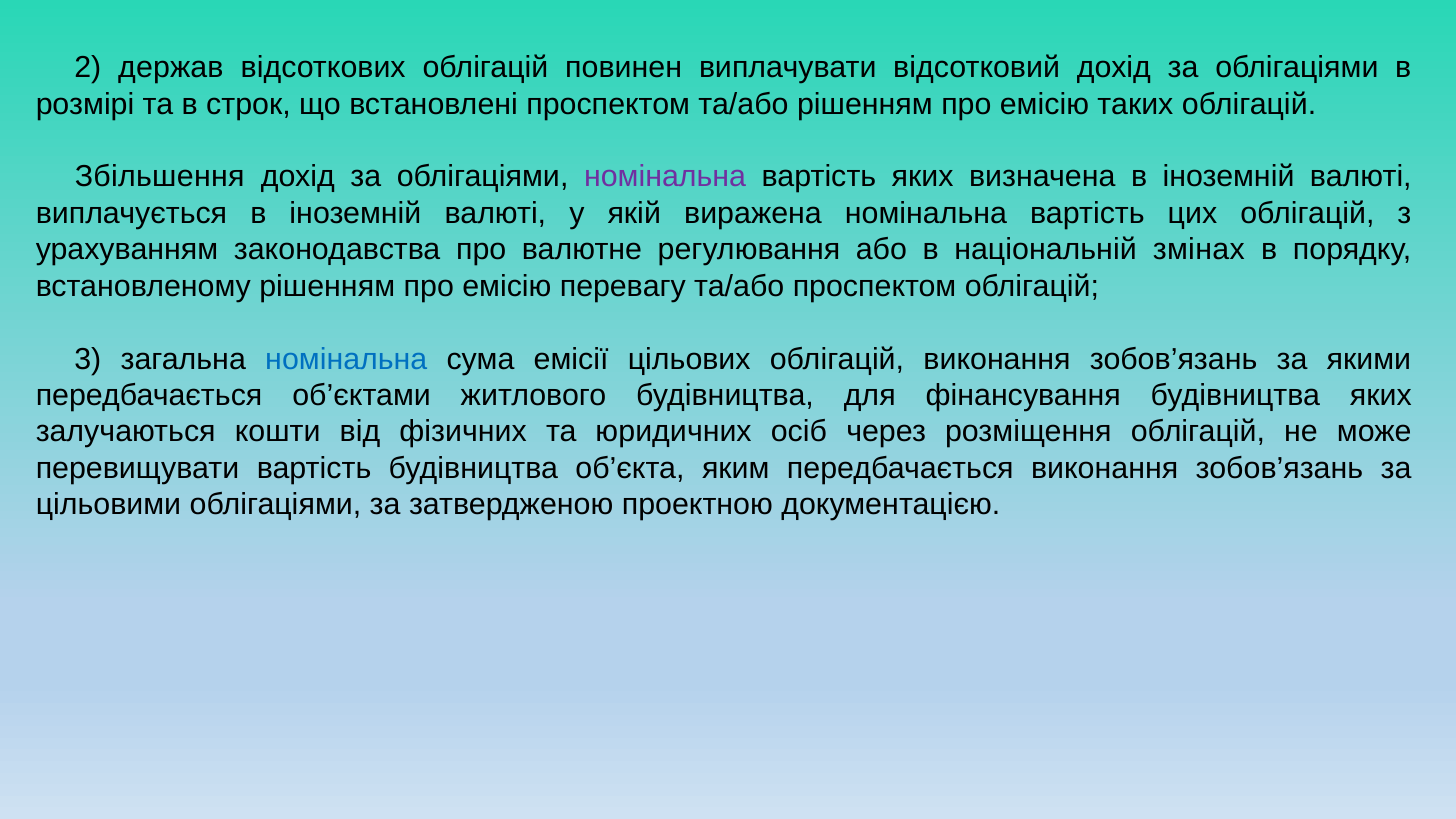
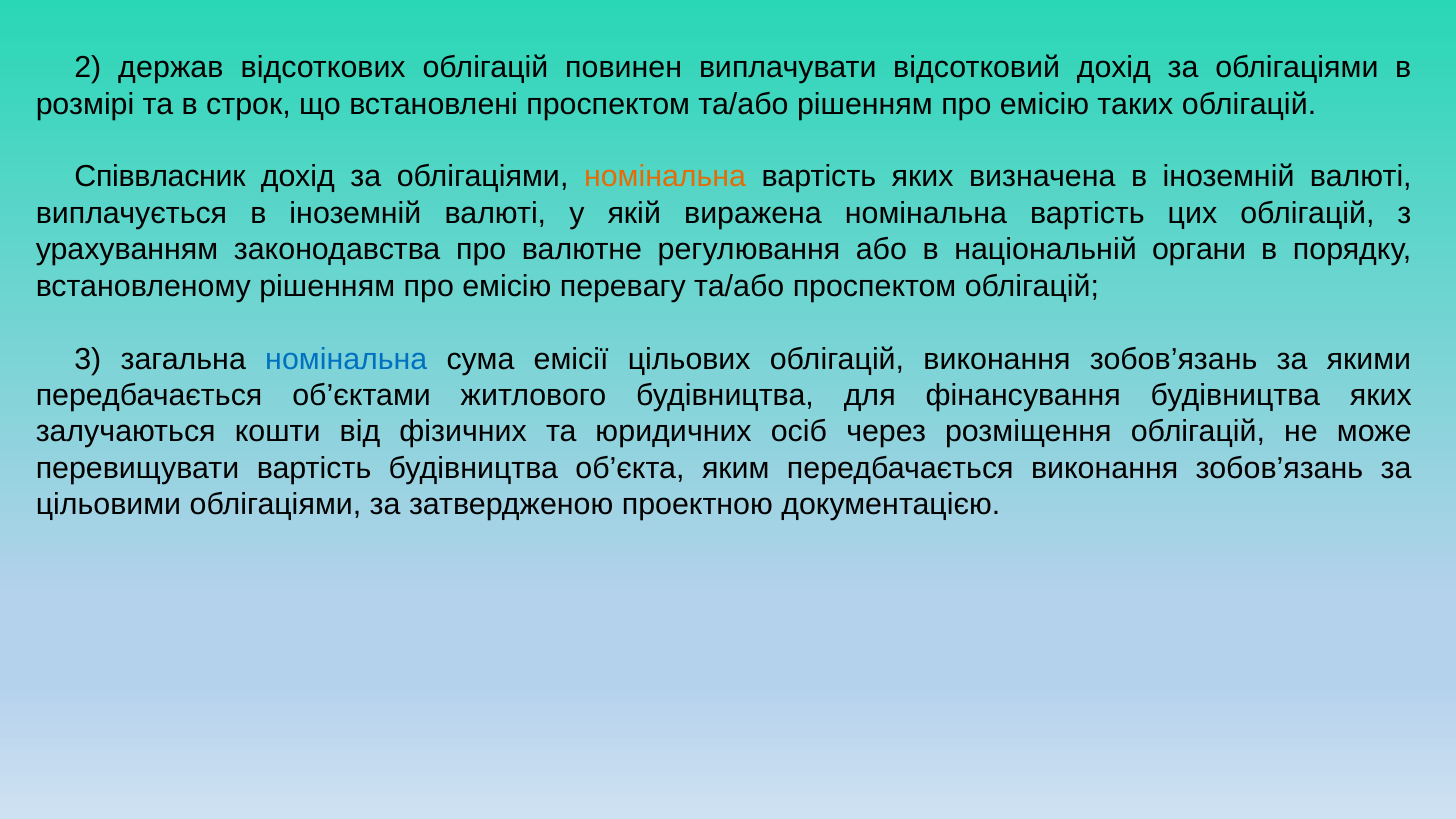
Збільшення: Збільшення -> Співвласник
номінальна at (665, 177) colour: purple -> orange
змінах: змінах -> органи
